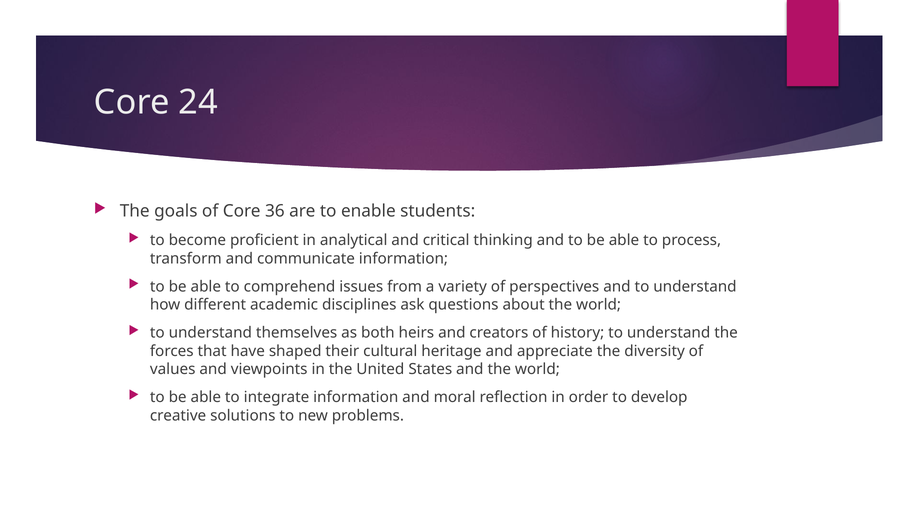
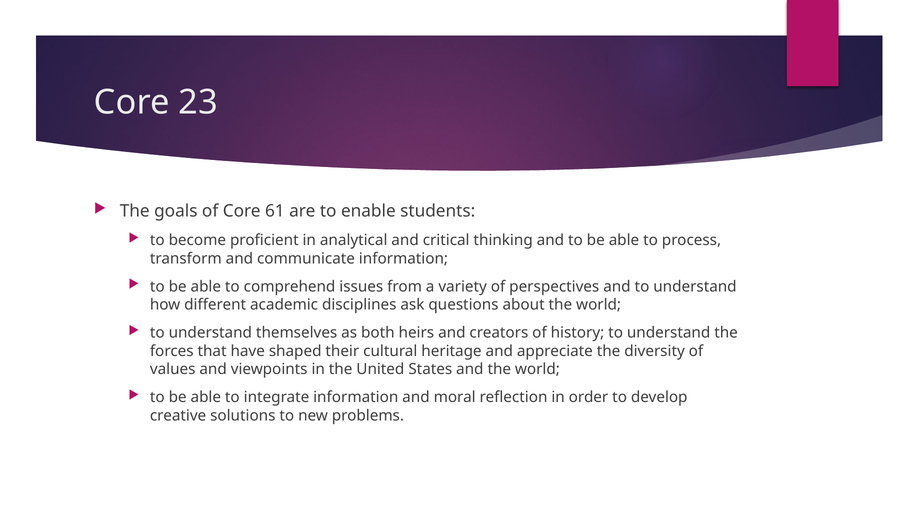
24: 24 -> 23
36: 36 -> 61
